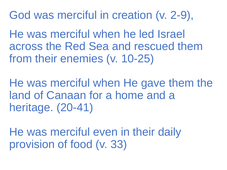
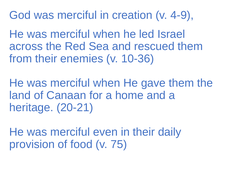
2-9: 2-9 -> 4-9
10-25: 10-25 -> 10-36
20-41: 20-41 -> 20-21
33: 33 -> 75
